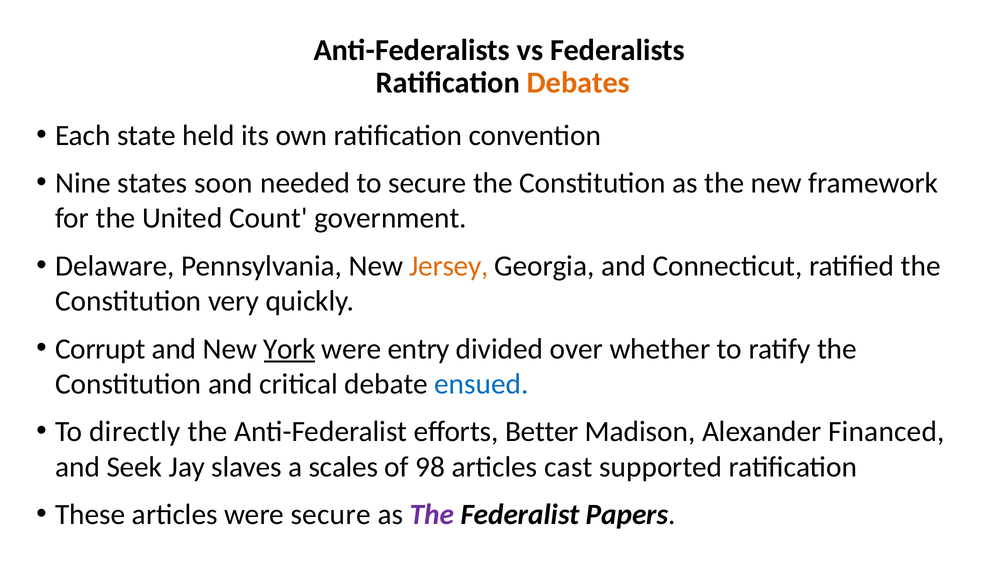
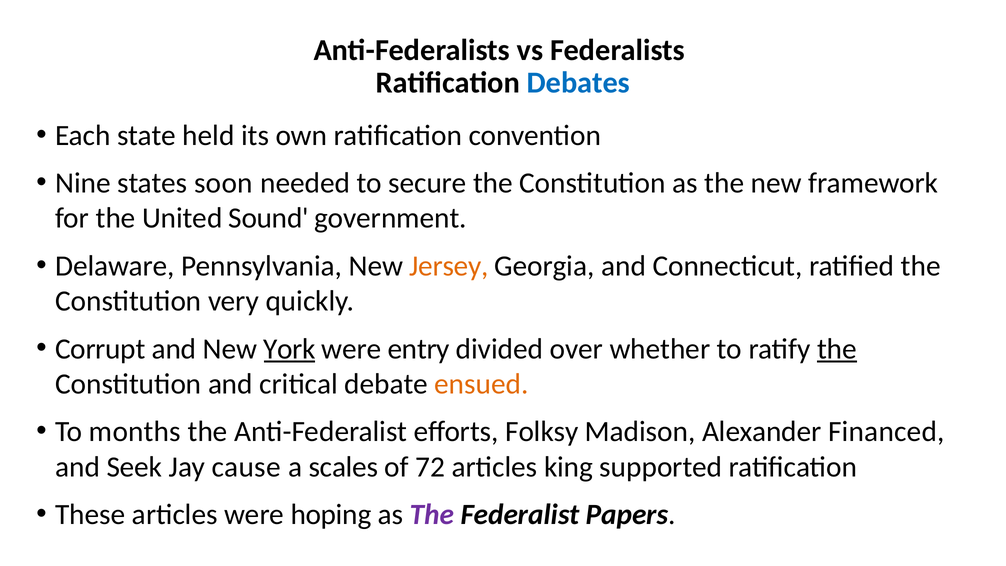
Debates colour: orange -> blue
Count: Count -> Sound
the at (837, 349) underline: none -> present
ensued colour: blue -> orange
directly: directly -> months
Better: Better -> Folksy
slaves: slaves -> cause
98: 98 -> 72
cast: cast -> king
were secure: secure -> hoping
